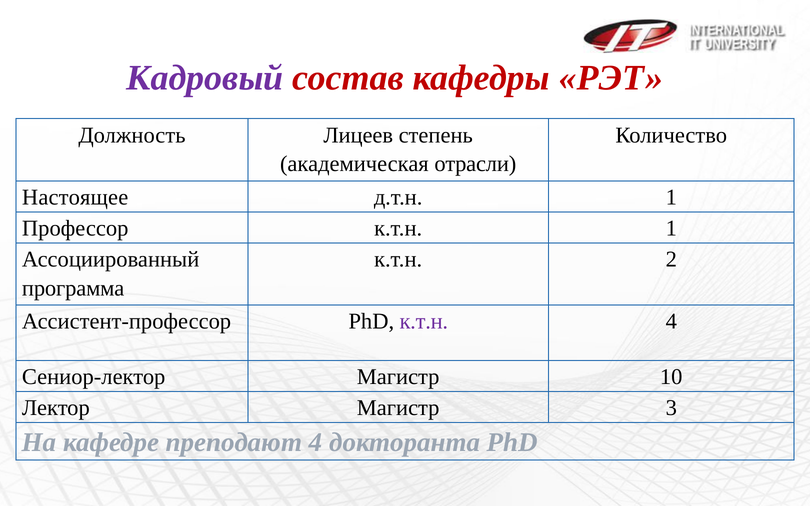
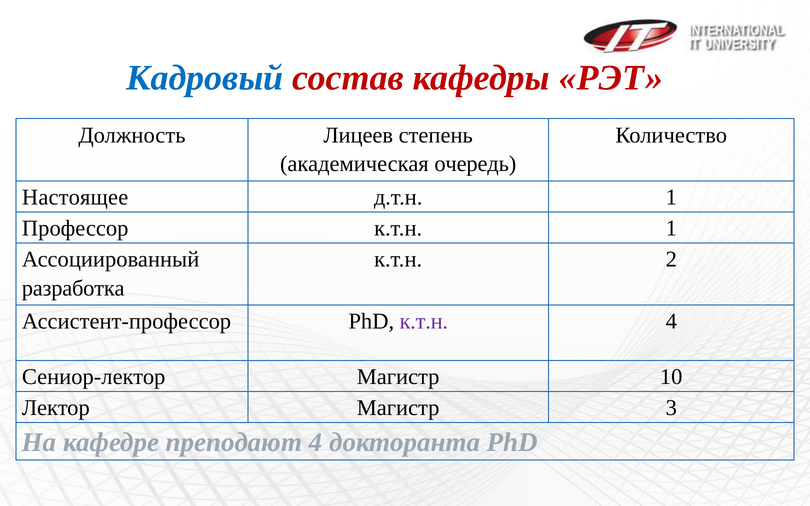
Кадровый colour: purple -> blue
отрасли: отрасли -> очередь
программа: программа -> разработка
